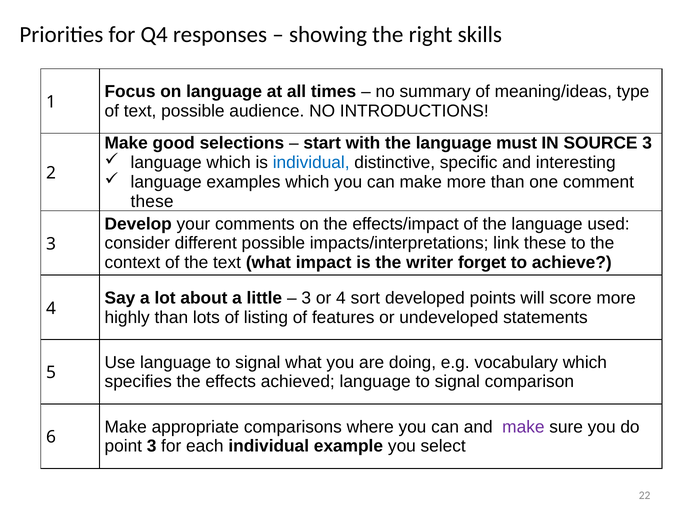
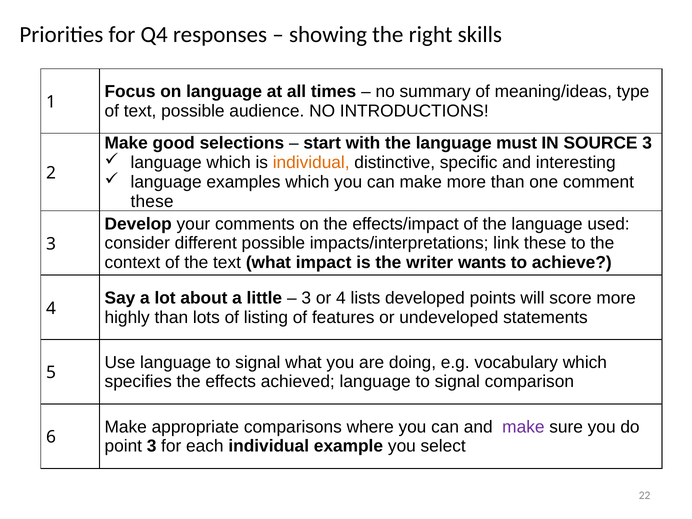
individual at (311, 163) colour: blue -> orange
forget: forget -> wants
sort: sort -> lists
